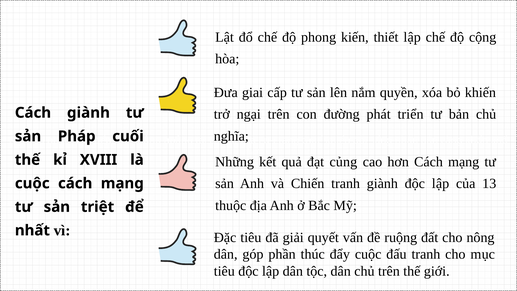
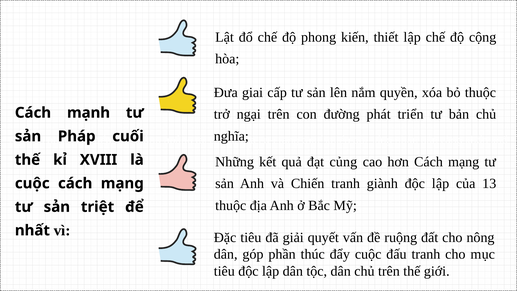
bỏ khiến: khiến -> thuộc
Cách giành: giành -> mạnh
